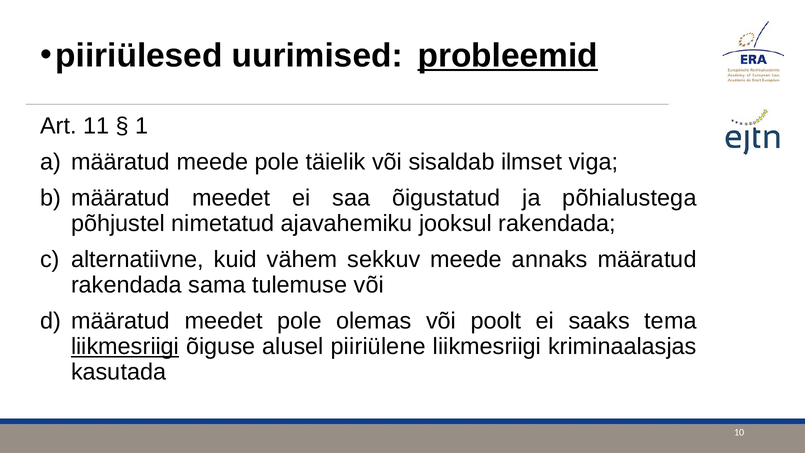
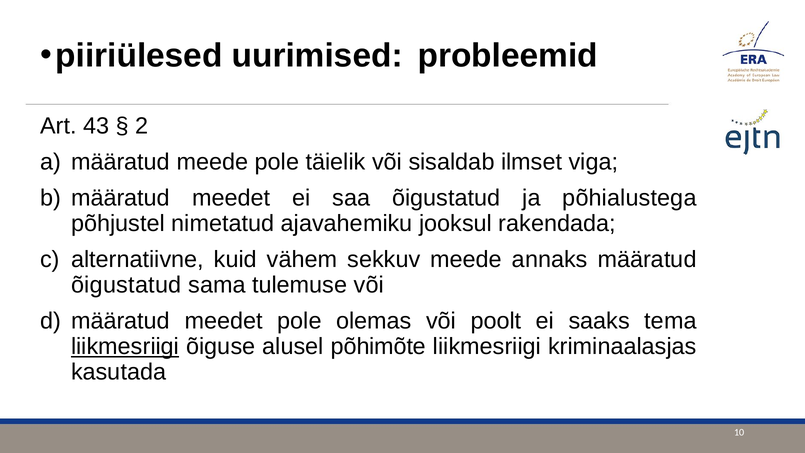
probleemid underline: present -> none
11: 11 -> 43
1: 1 -> 2
rakendada at (126, 285): rakendada -> õigustatud
piiriülene: piiriülene -> põhimõte
